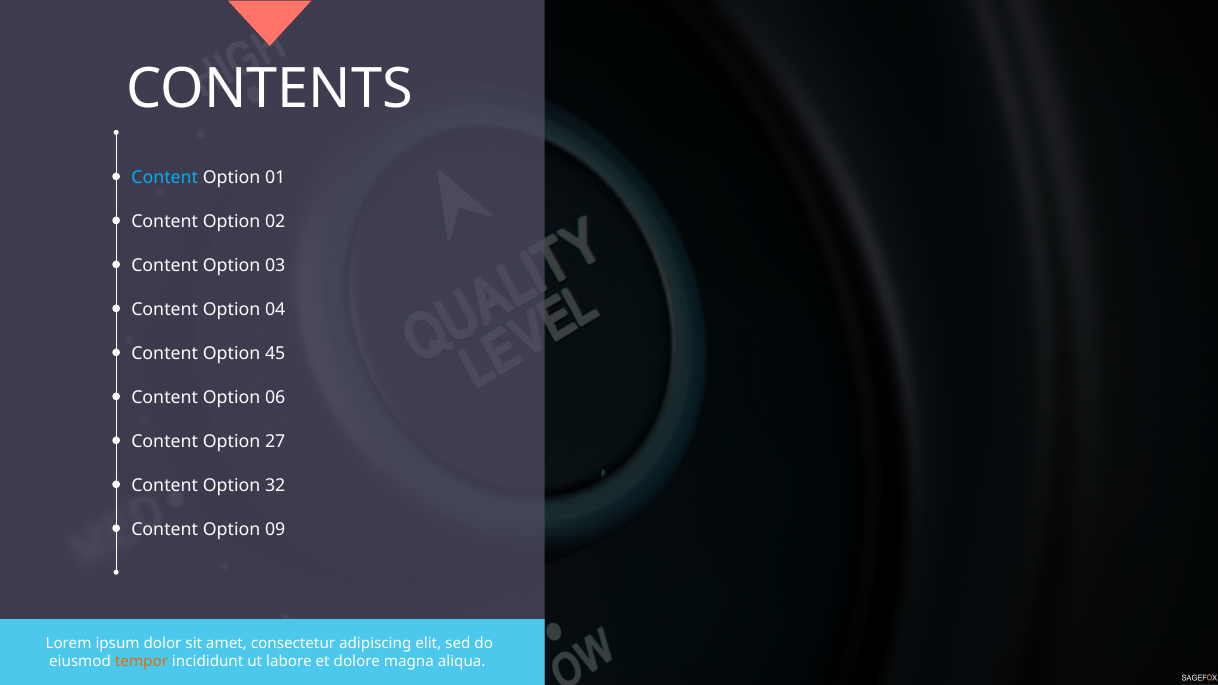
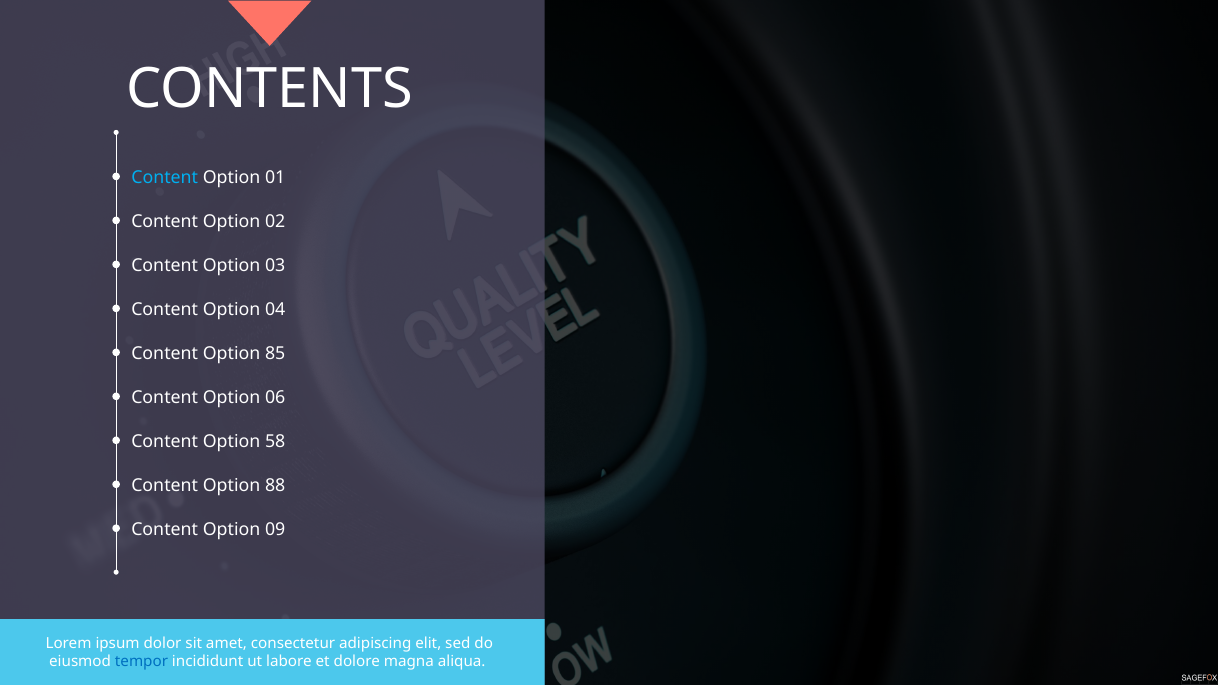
45: 45 -> 85
27: 27 -> 58
32: 32 -> 88
tempor colour: orange -> blue
